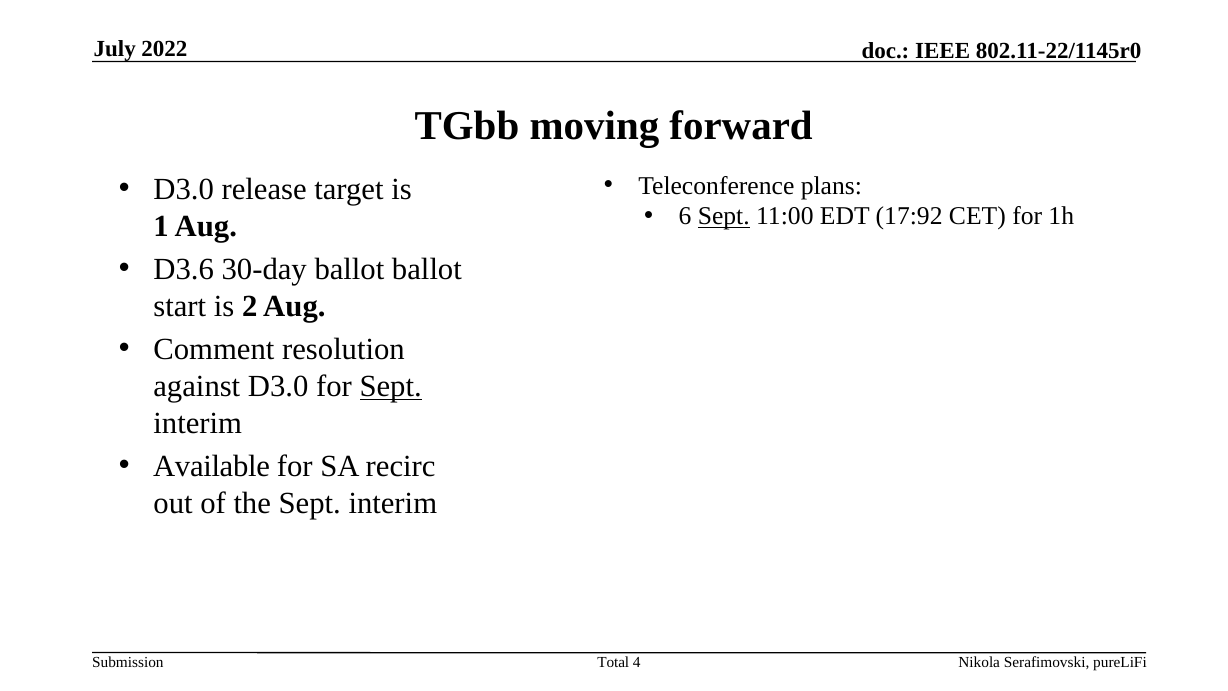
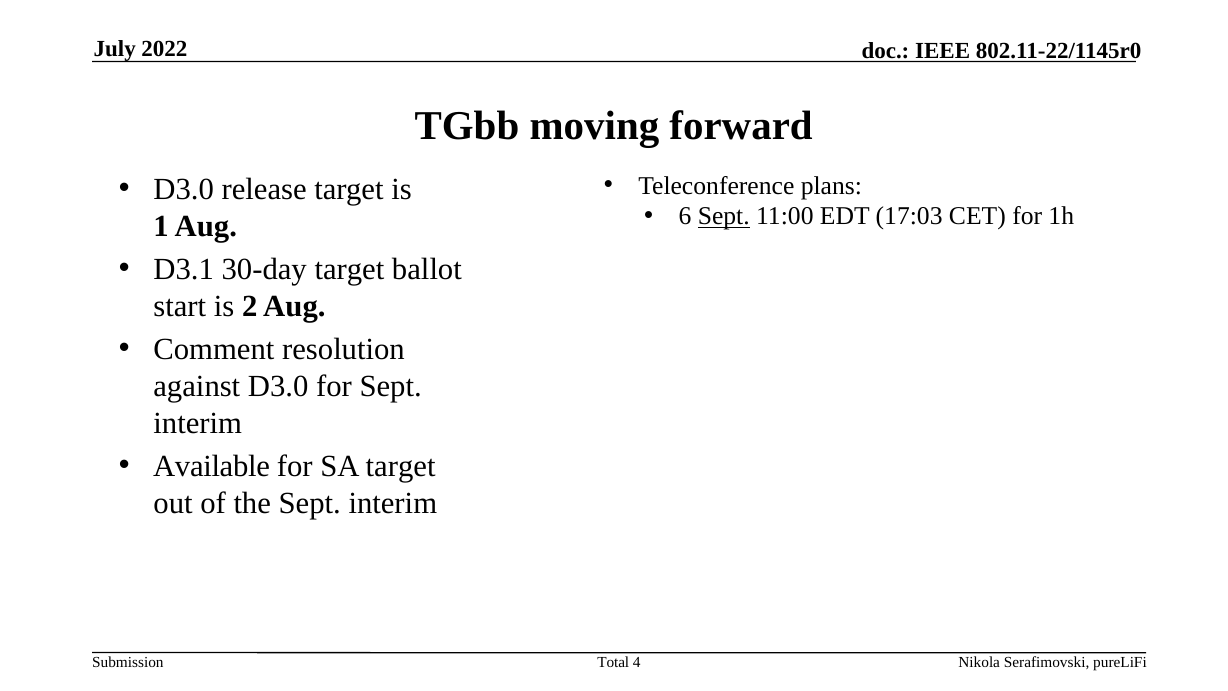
17:92: 17:92 -> 17:03
D3.6: D3.6 -> D3.1
30-day ballot: ballot -> target
Sept at (391, 386) underline: present -> none
SA recirc: recirc -> target
